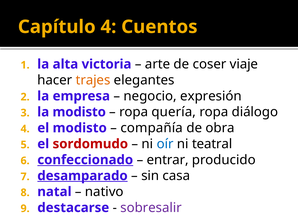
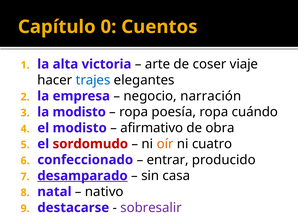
Capítulo 4: 4 -> 0
trajes colour: orange -> blue
expresión: expresión -> narración
quería: quería -> poesía
diálogo: diálogo -> cuándo
compañía: compañía -> afirmativo
oír colour: blue -> orange
teatral: teatral -> cuatro
confeccionado underline: present -> none
